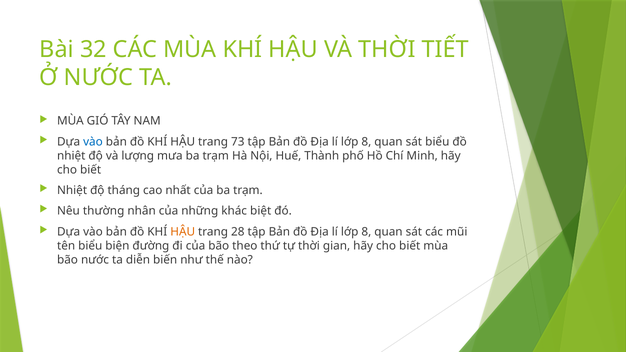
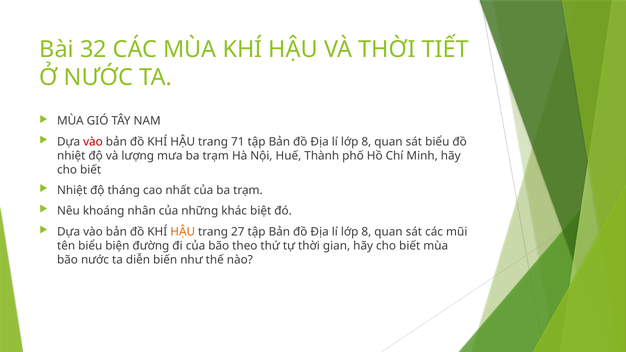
vào at (93, 142) colour: blue -> red
73: 73 -> 71
thường: thường -> khoáng
28: 28 -> 27
